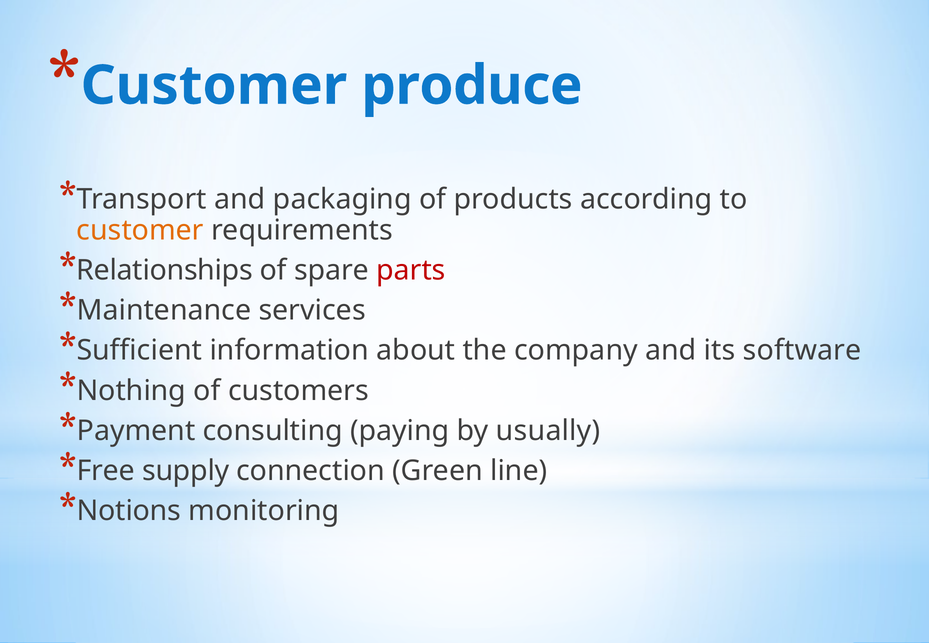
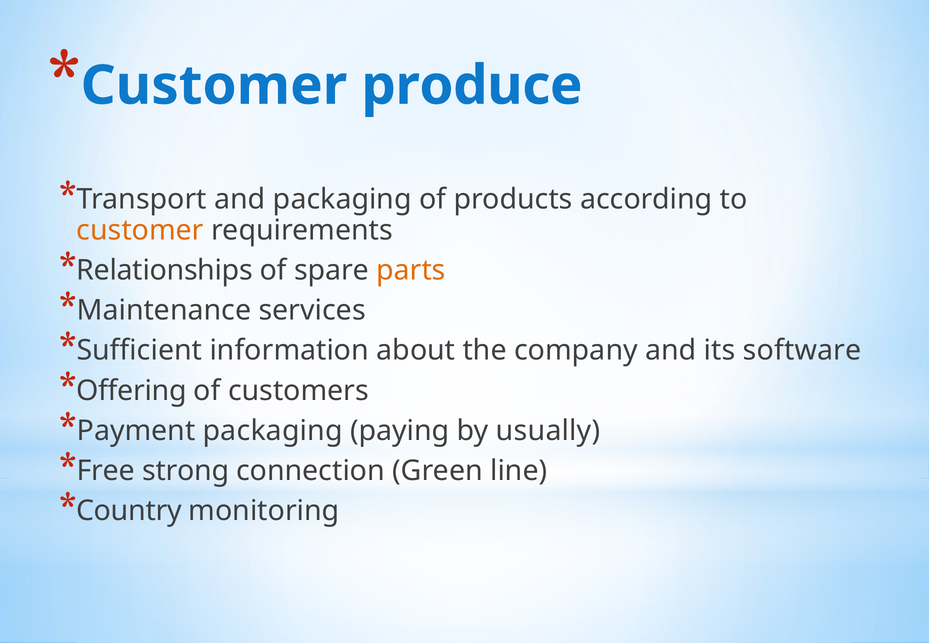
parts colour: red -> orange
Nothing: Nothing -> Offering
Payment consulting: consulting -> packaging
supply: supply -> strong
Notions: Notions -> Country
